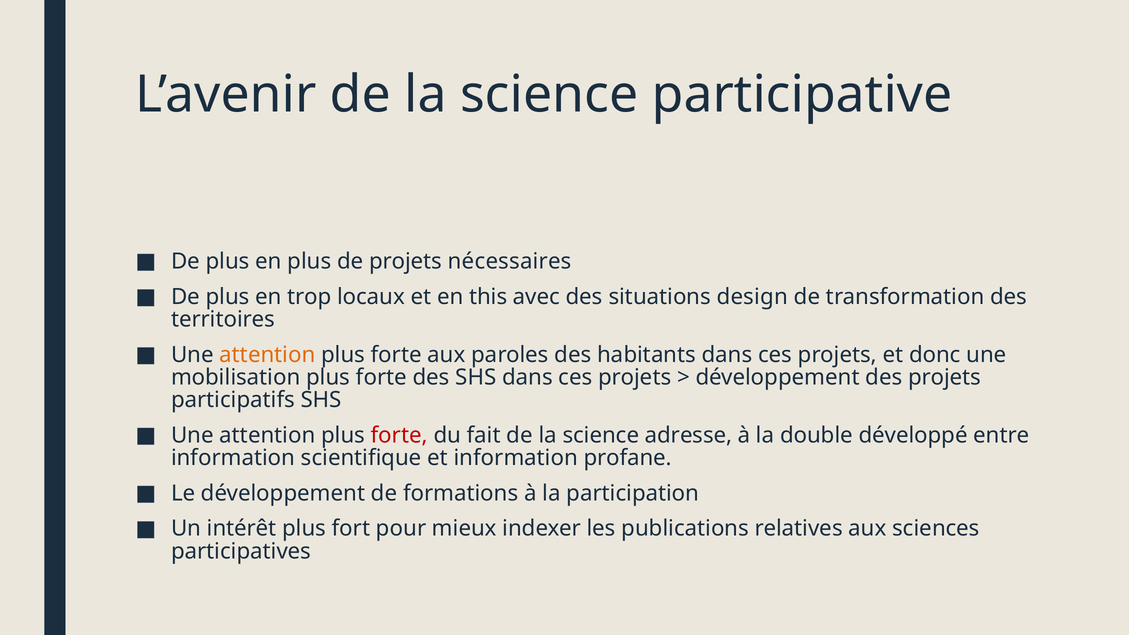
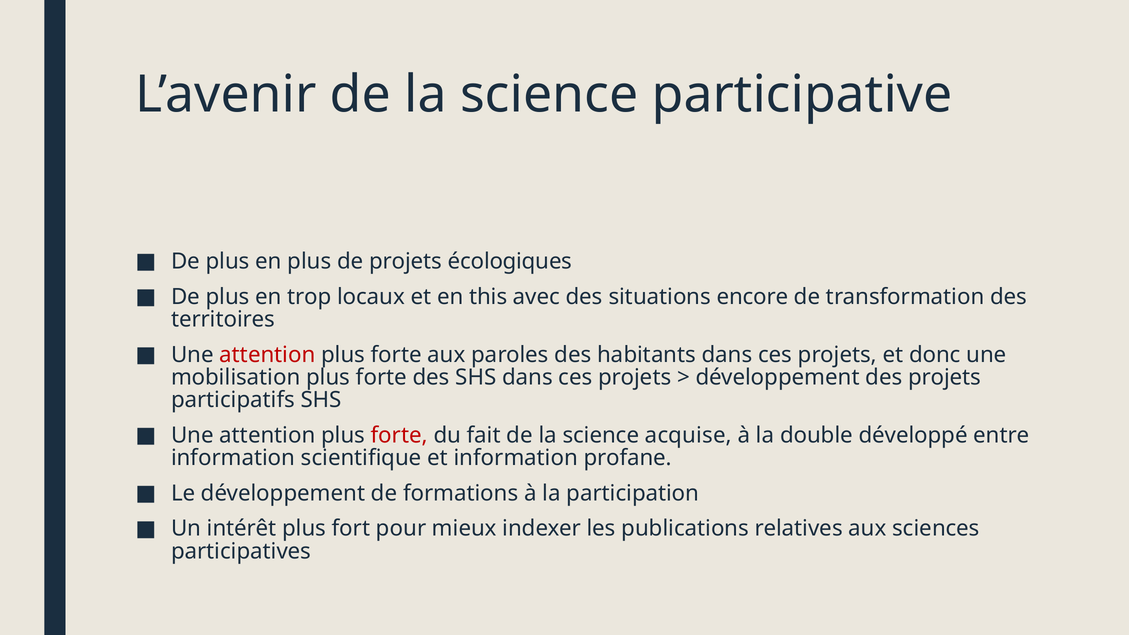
nécessaires: nécessaires -> écologiques
design: design -> encore
attention at (267, 355) colour: orange -> red
adresse: adresse -> acquise
